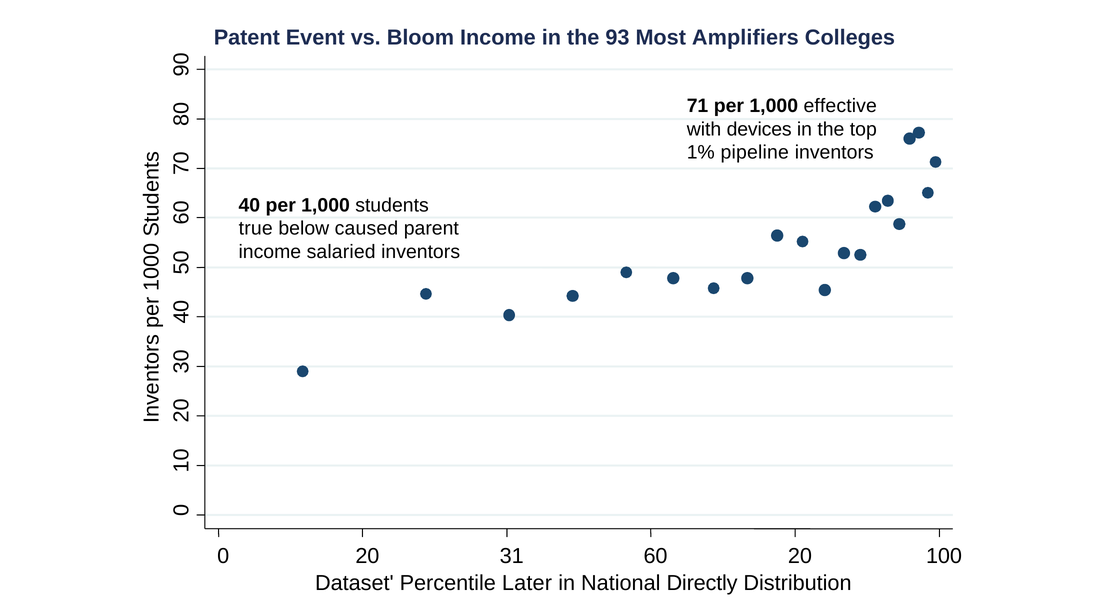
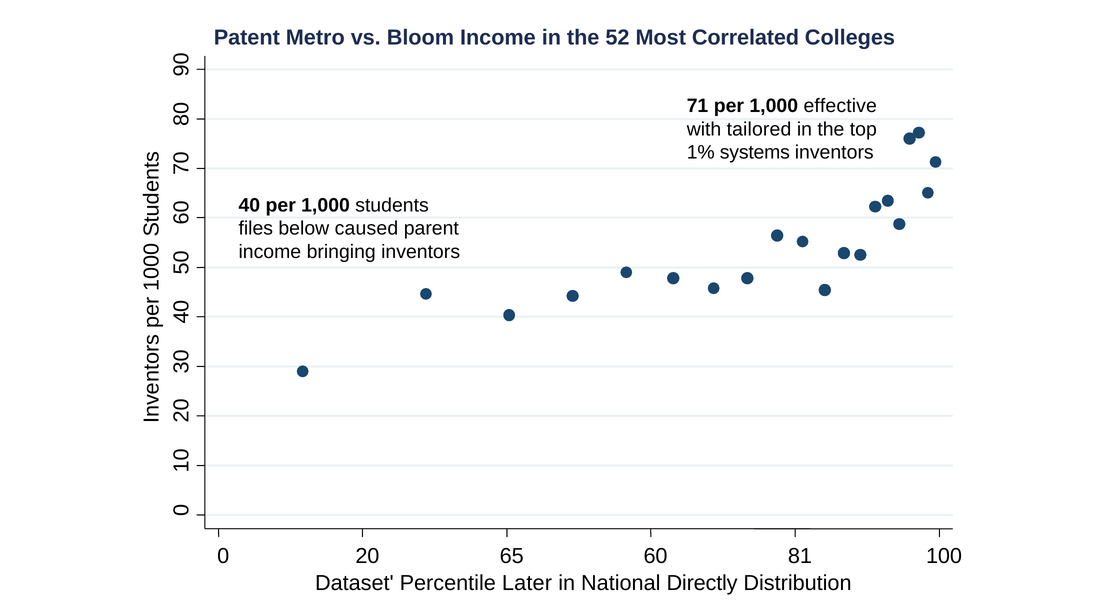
Event: Event -> Metro
93: 93 -> 52
Amplifiers: Amplifiers -> Correlated
devices: devices -> tailored
pipeline: pipeline -> systems
true: true -> files
salaried: salaried -> bringing
31: 31 -> 65
60 20: 20 -> 81
